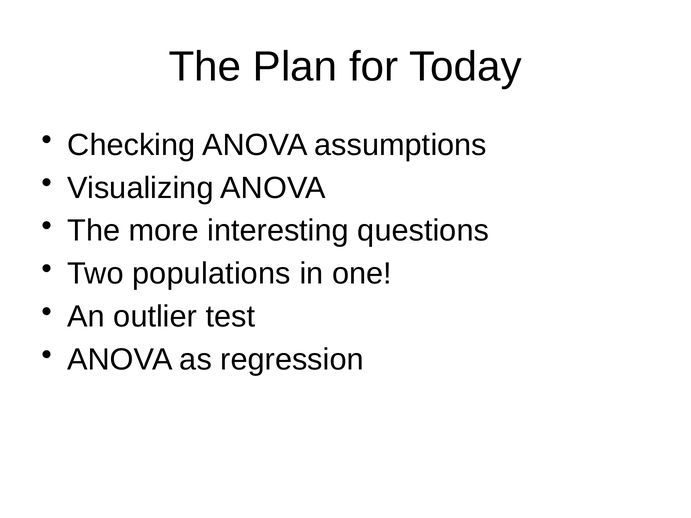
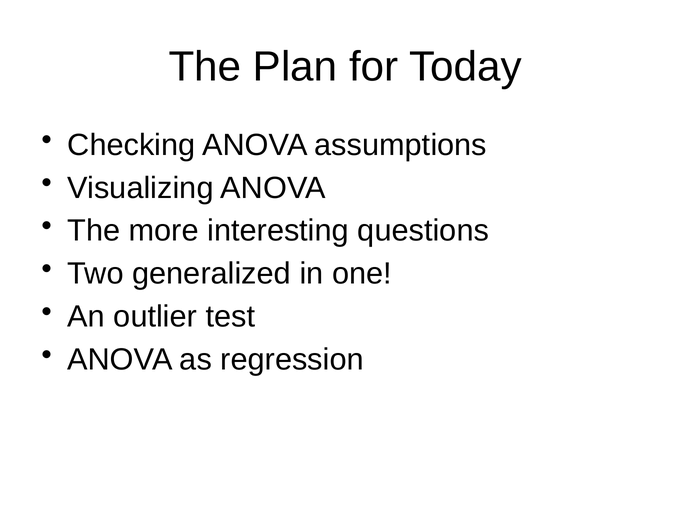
populations: populations -> generalized
